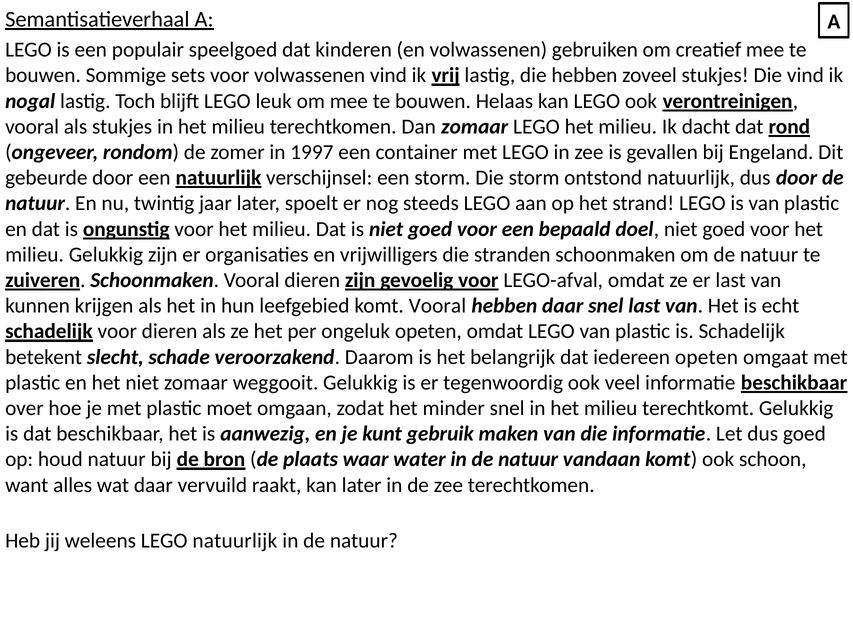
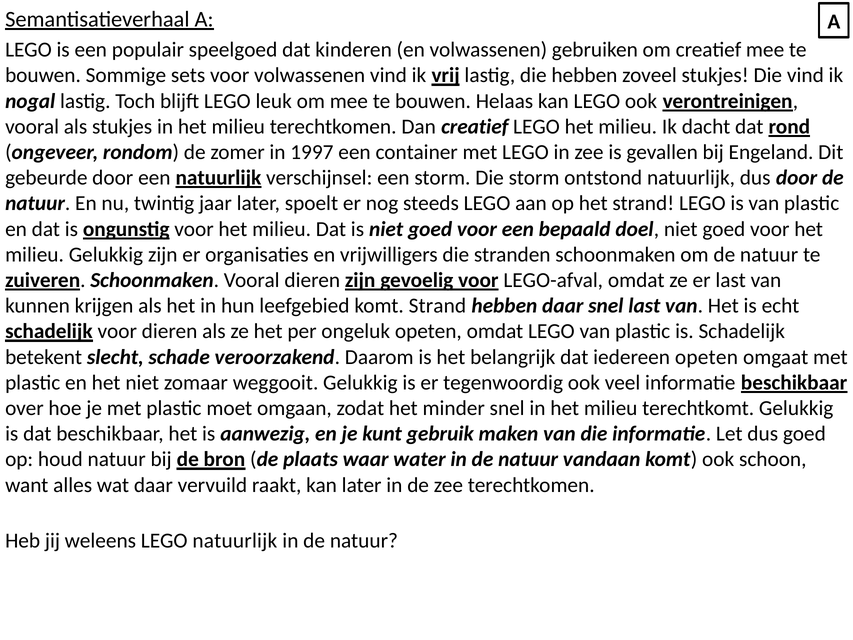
Dan zomaar: zomaar -> creatief
komt Vooral: Vooral -> Strand
